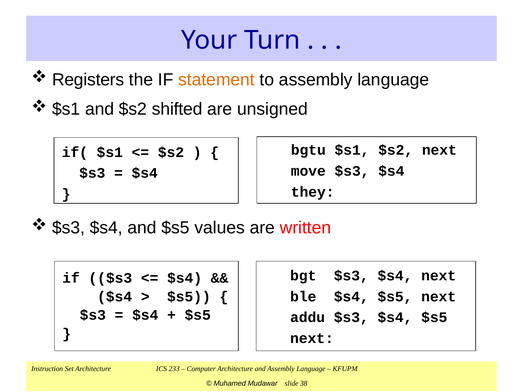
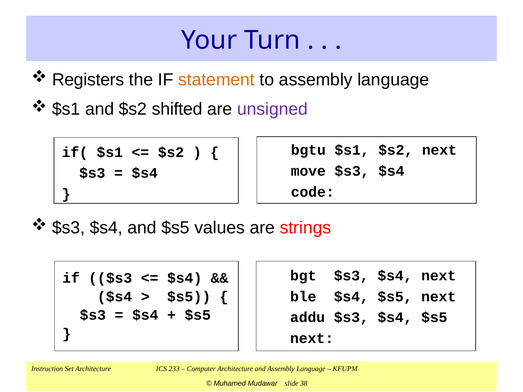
unsigned colour: black -> purple
they: they -> code
written: written -> strings
